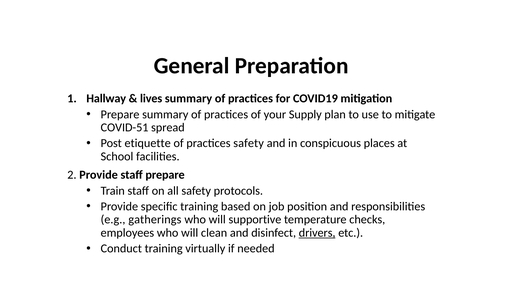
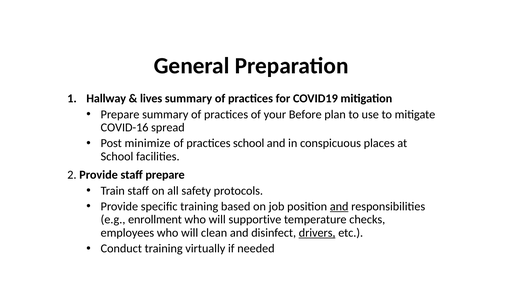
Supply: Supply -> Before
COVID-51: COVID-51 -> COVID-16
etiquette: etiquette -> minimize
practices safety: safety -> school
and at (339, 206) underline: none -> present
gatherings: gatherings -> enrollment
